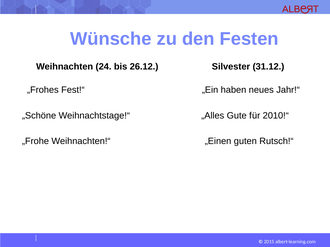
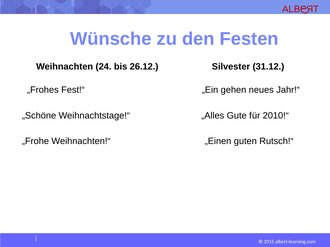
haben: haben -> gehen
